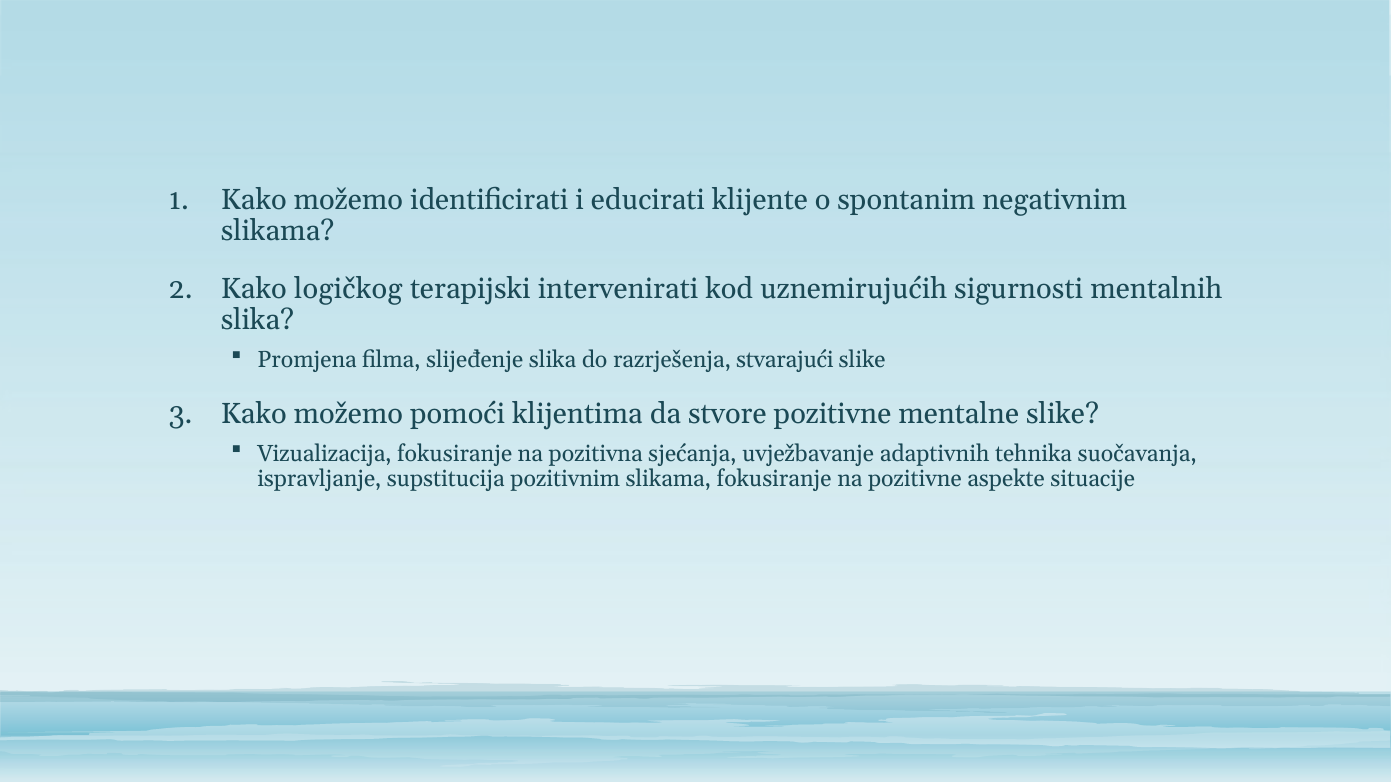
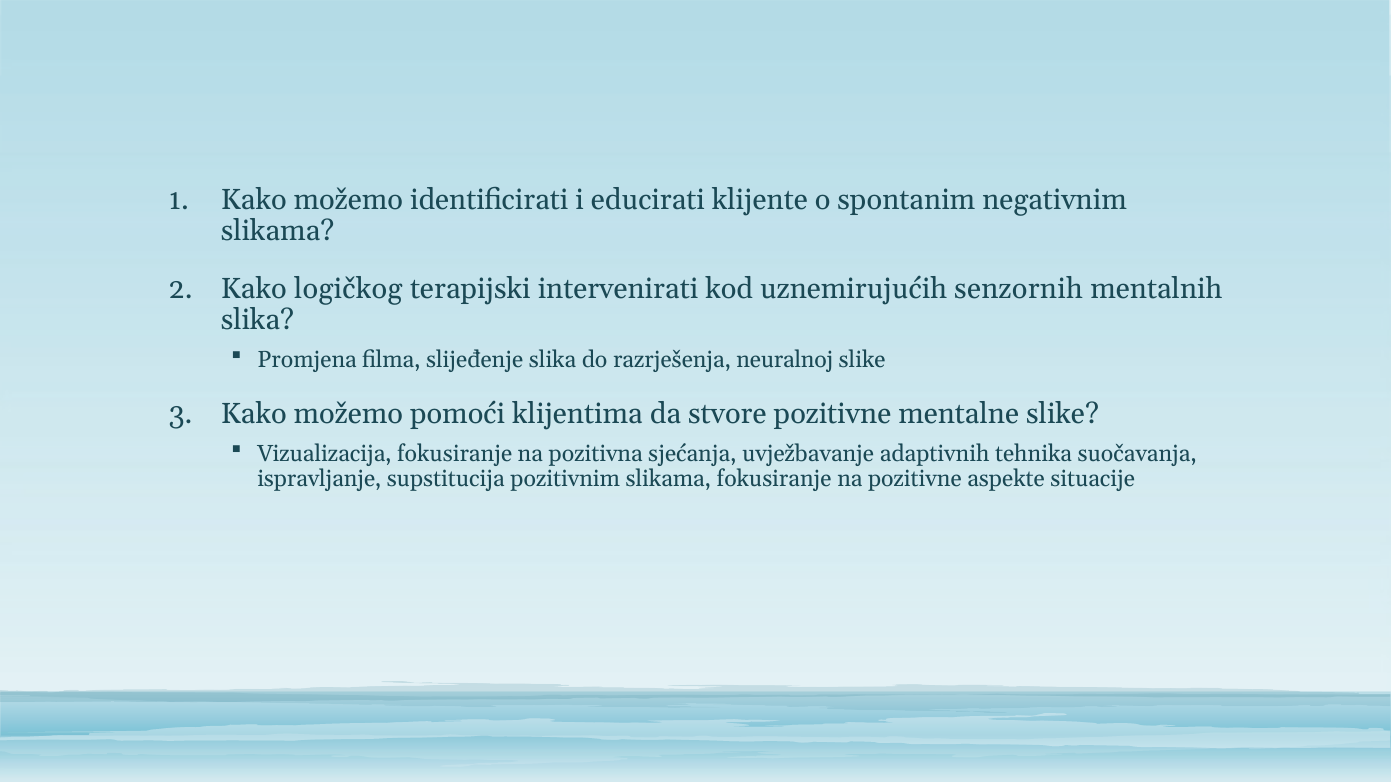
sigurnosti: sigurnosti -> senzornih
stvarajući: stvarajući -> neuralnoj
